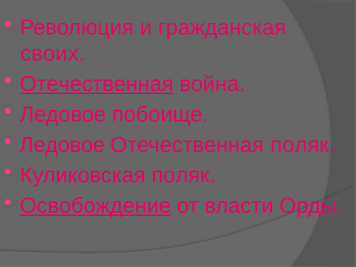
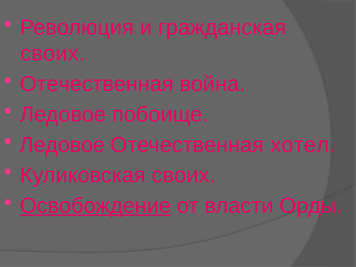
Отечественная at (97, 84) underline: present -> none
Отечественная поляк: поляк -> хотел
Куликовская поляк: поляк -> своих
